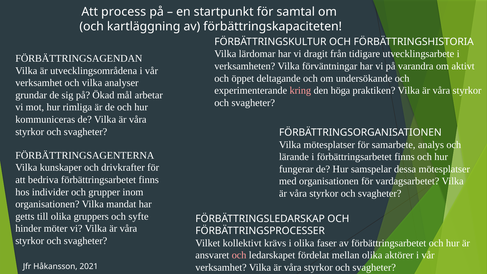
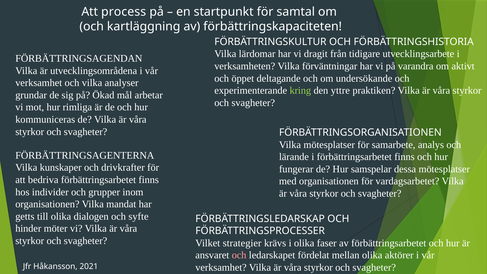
kring colour: pink -> light green
höga: höga -> yttre
gruppers: gruppers -> dialogen
kollektivt: kollektivt -> strategier
